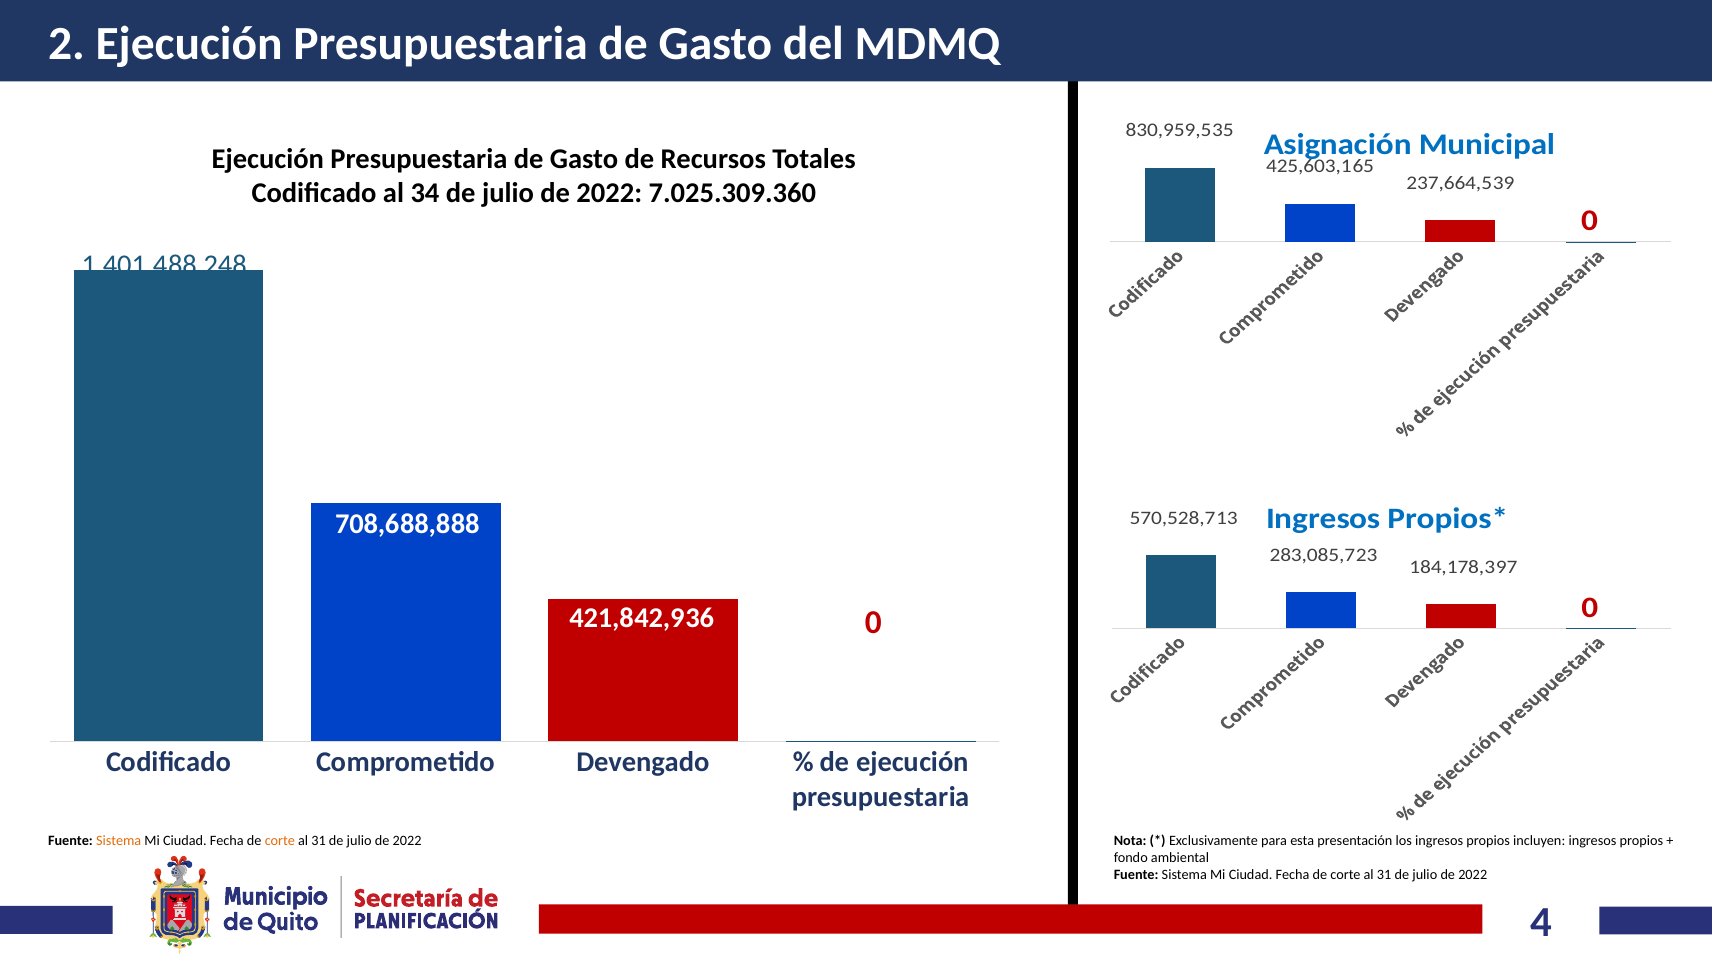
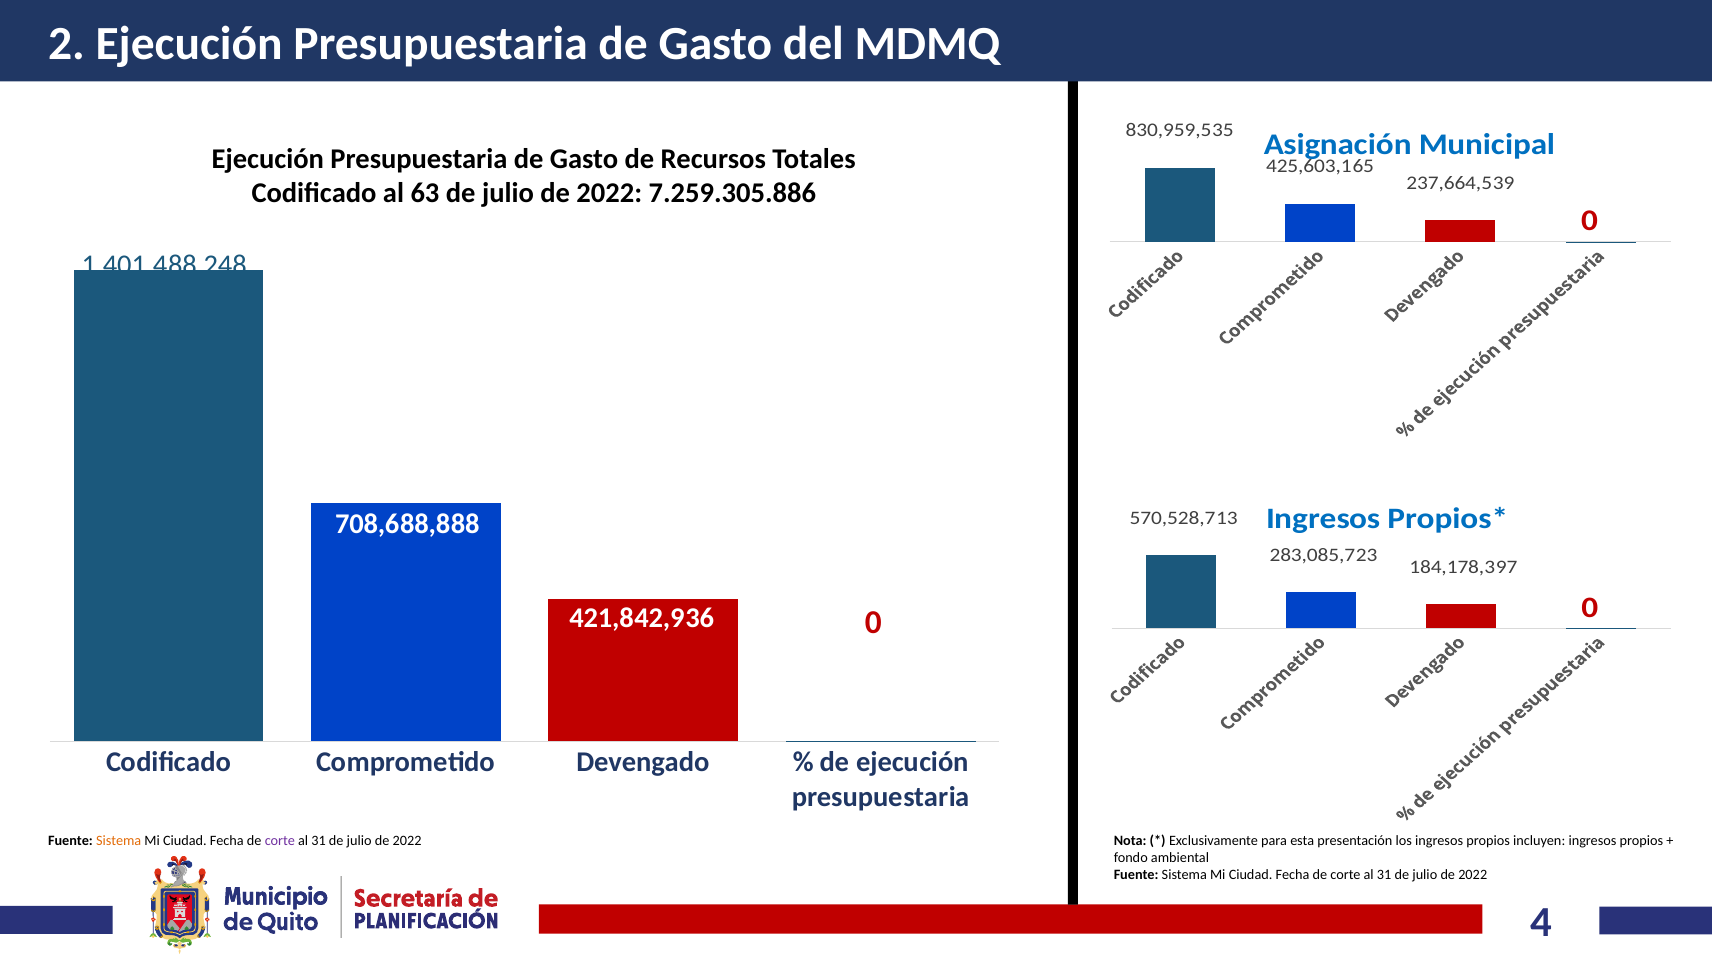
34: 34 -> 63
7.025.309.360: 7.025.309.360 -> 7.259.305.886
corte at (280, 841) colour: orange -> purple
